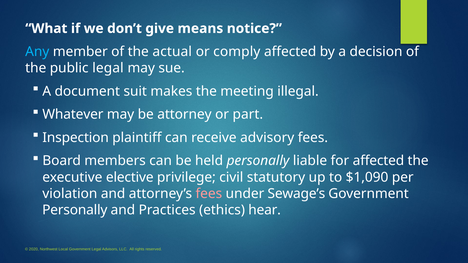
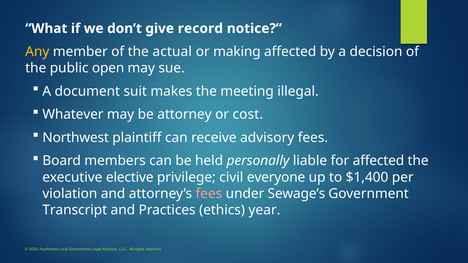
means: means -> record
Any colour: light blue -> yellow
comply: comply -> making
public legal: legal -> open
part: part -> cost
Inspection at (76, 138): Inspection -> Northwest
statutory: statutory -> everyone
$1,090: $1,090 -> $1,400
Personally at (75, 210): Personally -> Transcript
hear: hear -> year
